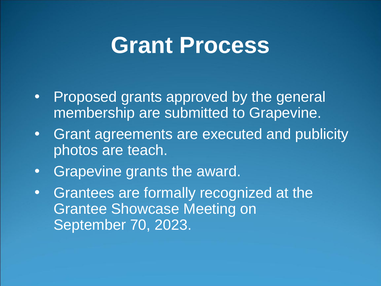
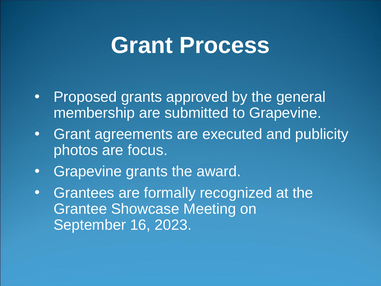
teach: teach -> focus
70: 70 -> 16
